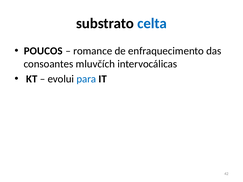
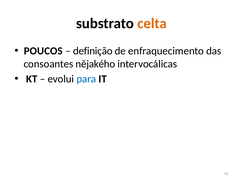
celta colour: blue -> orange
romance: romance -> definição
mluvčích: mluvčích -> nějakého
